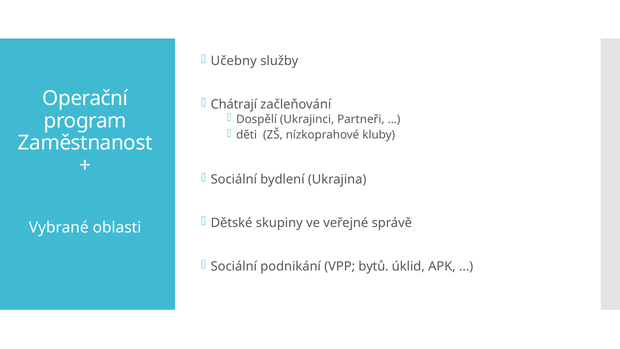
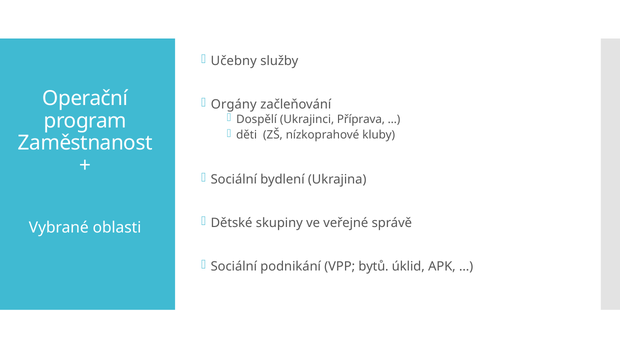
Chátrají: Chátrají -> Orgány
Partneři: Partneři -> Příprava
